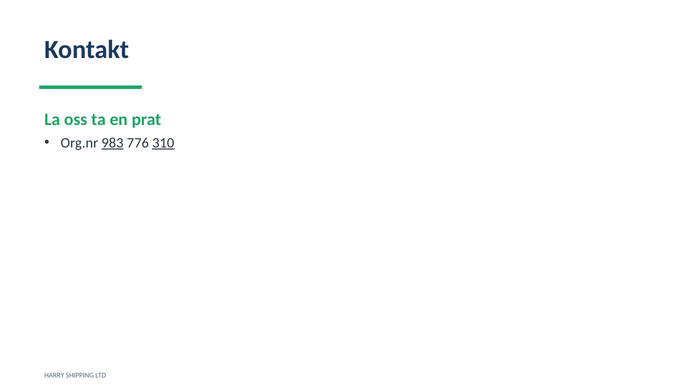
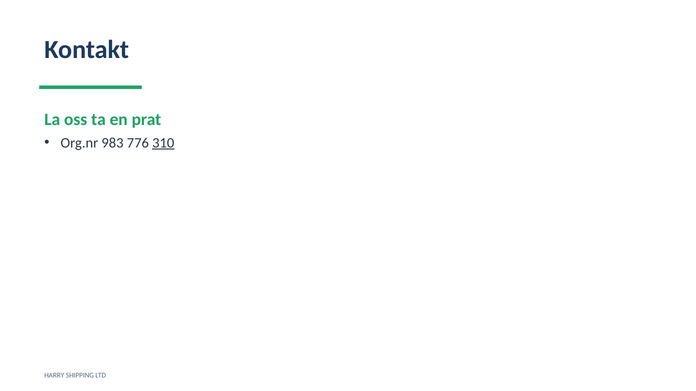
983 underline: present -> none
